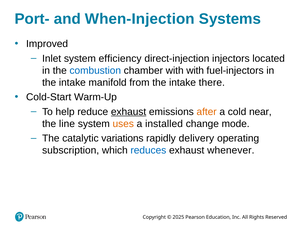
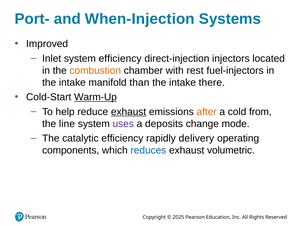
combustion colour: blue -> orange
with with: with -> rest
from: from -> than
Warm-Up underline: none -> present
near: near -> from
uses colour: orange -> purple
installed: installed -> deposits
catalytic variations: variations -> efficiency
subscription: subscription -> components
whenever: whenever -> volumetric
